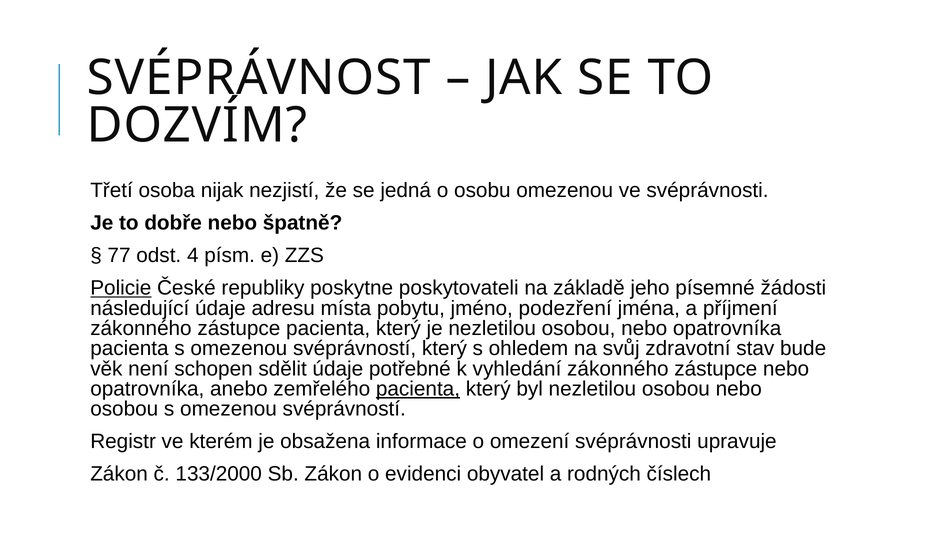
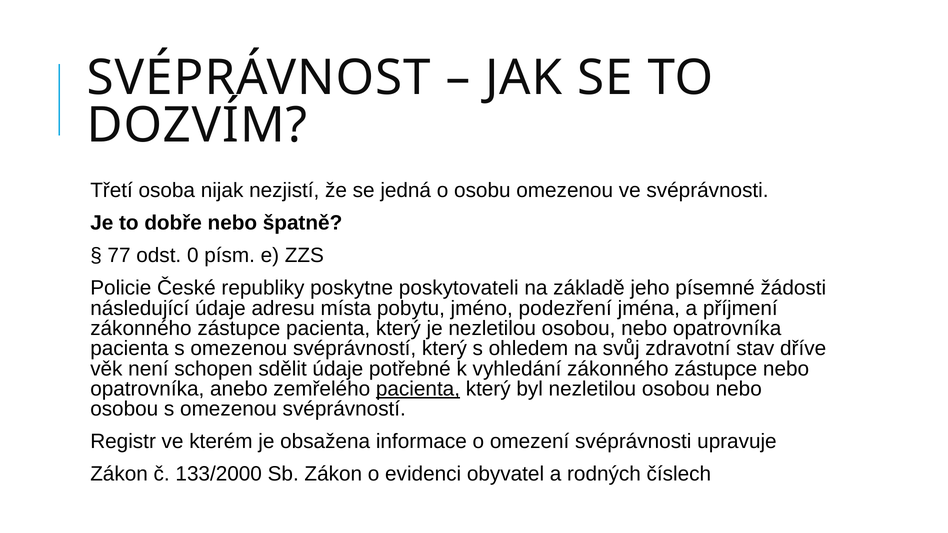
4: 4 -> 0
Policie underline: present -> none
bude: bude -> dříve
